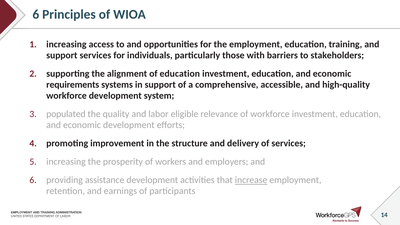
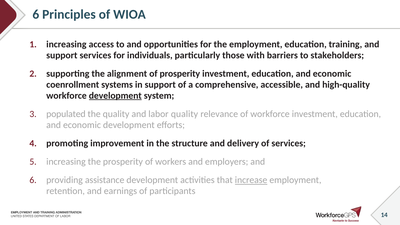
of education: education -> prosperity
requirements: requirements -> coenrollment
development at (115, 96) underline: none -> present
labor eligible: eligible -> quality
